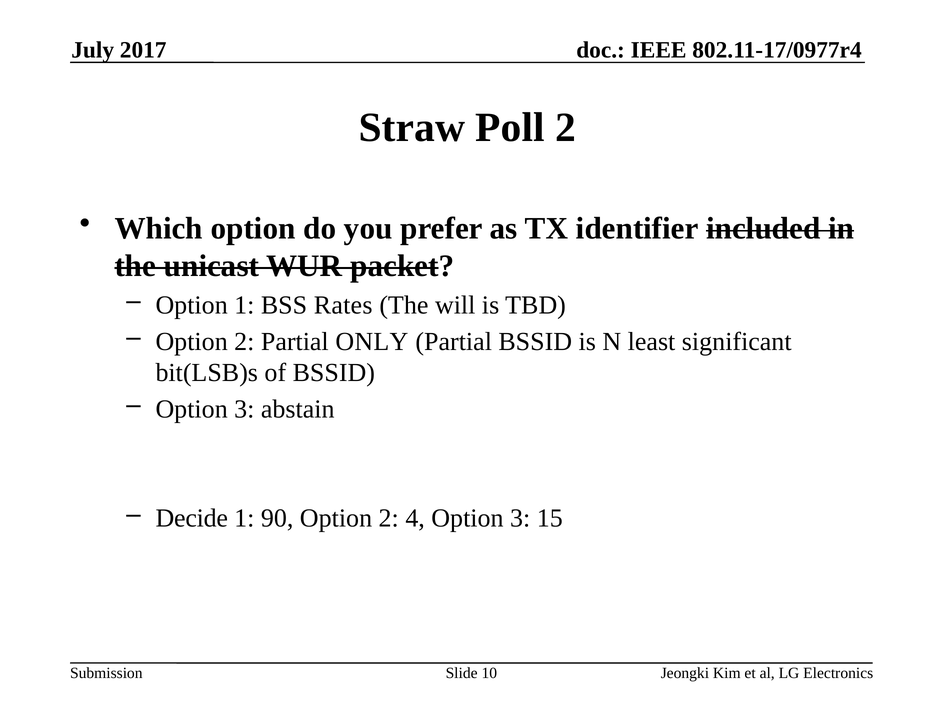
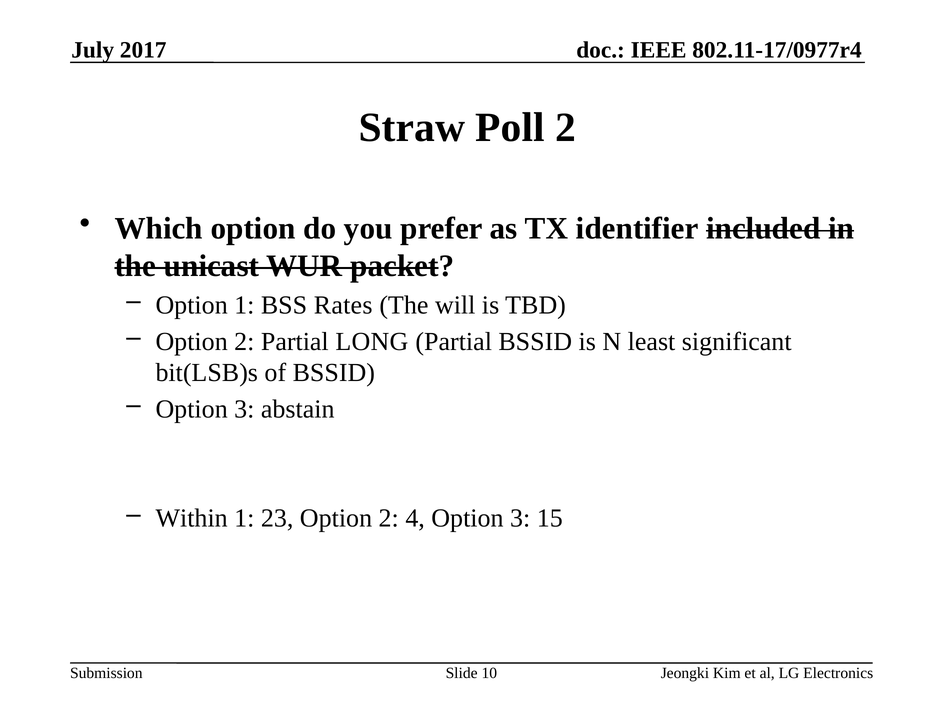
ONLY: ONLY -> LONG
Decide: Decide -> Within
90: 90 -> 23
